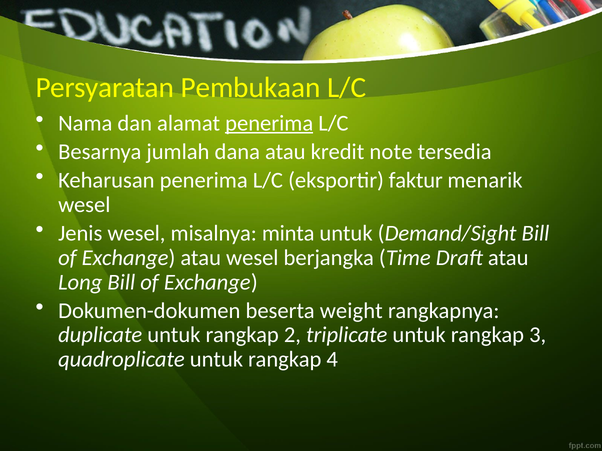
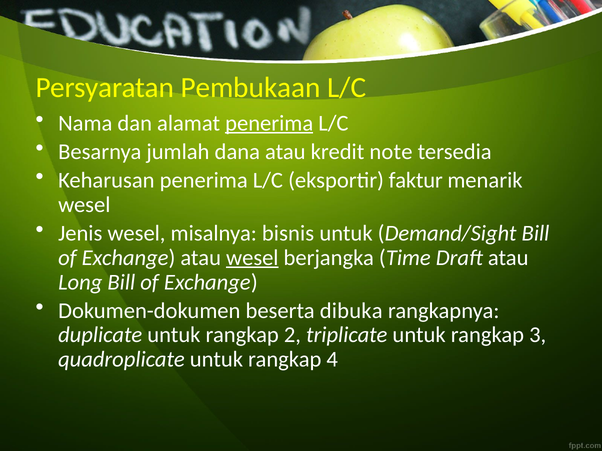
minta: minta -> bisnis
wesel at (252, 258) underline: none -> present
weight: weight -> dibuka
